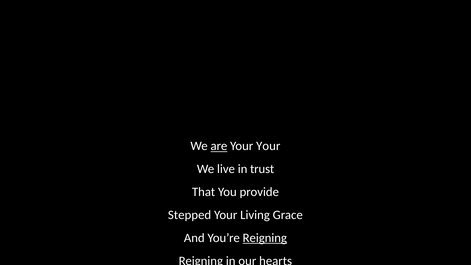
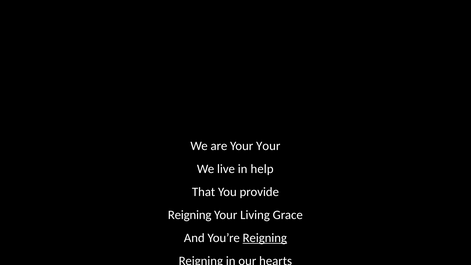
are underline: present -> none
trust: trust -> help
Stepped at (190, 215): Stepped -> Reigning
